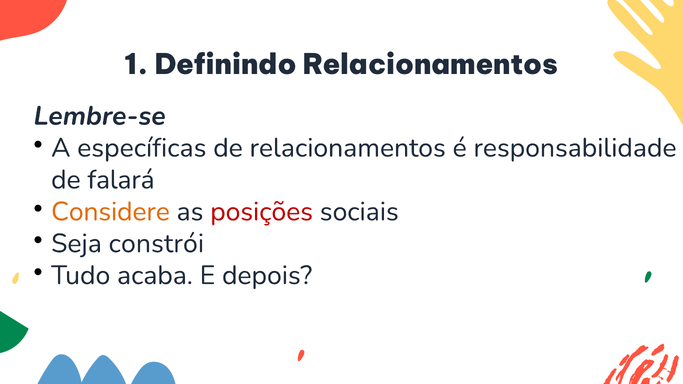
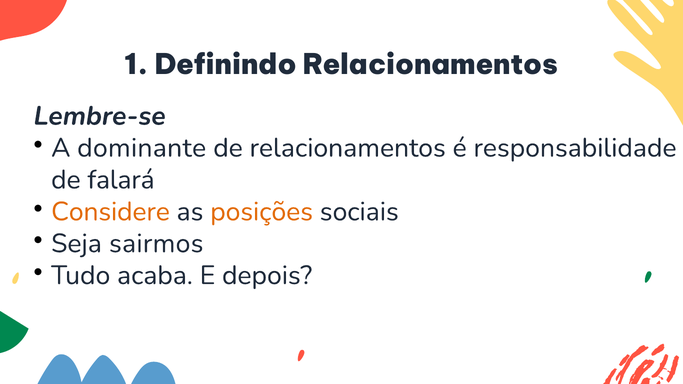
específicas: específicas -> dominante
posições colour: red -> orange
constrói: constrói -> sairmos
